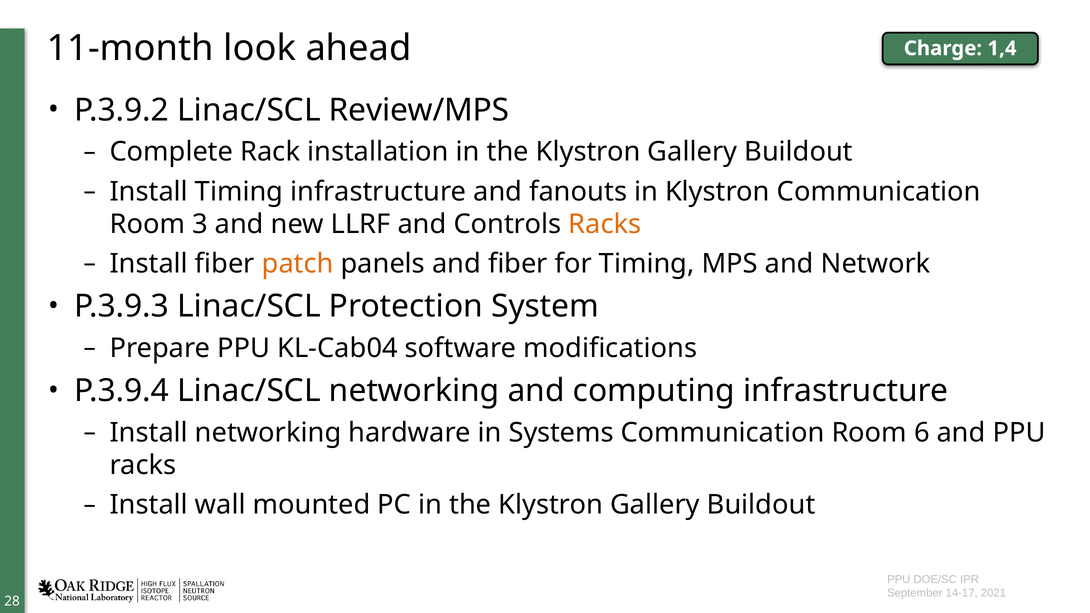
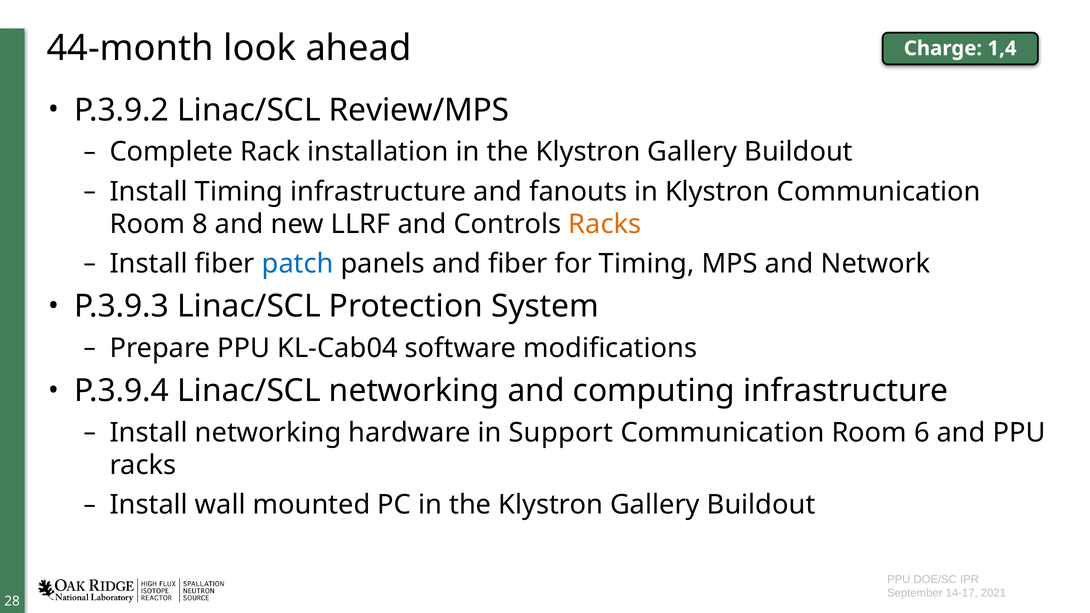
11-month: 11-month -> 44-month
3: 3 -> 8
patch colour: orange -> blue
Systems: Systems -> Support
